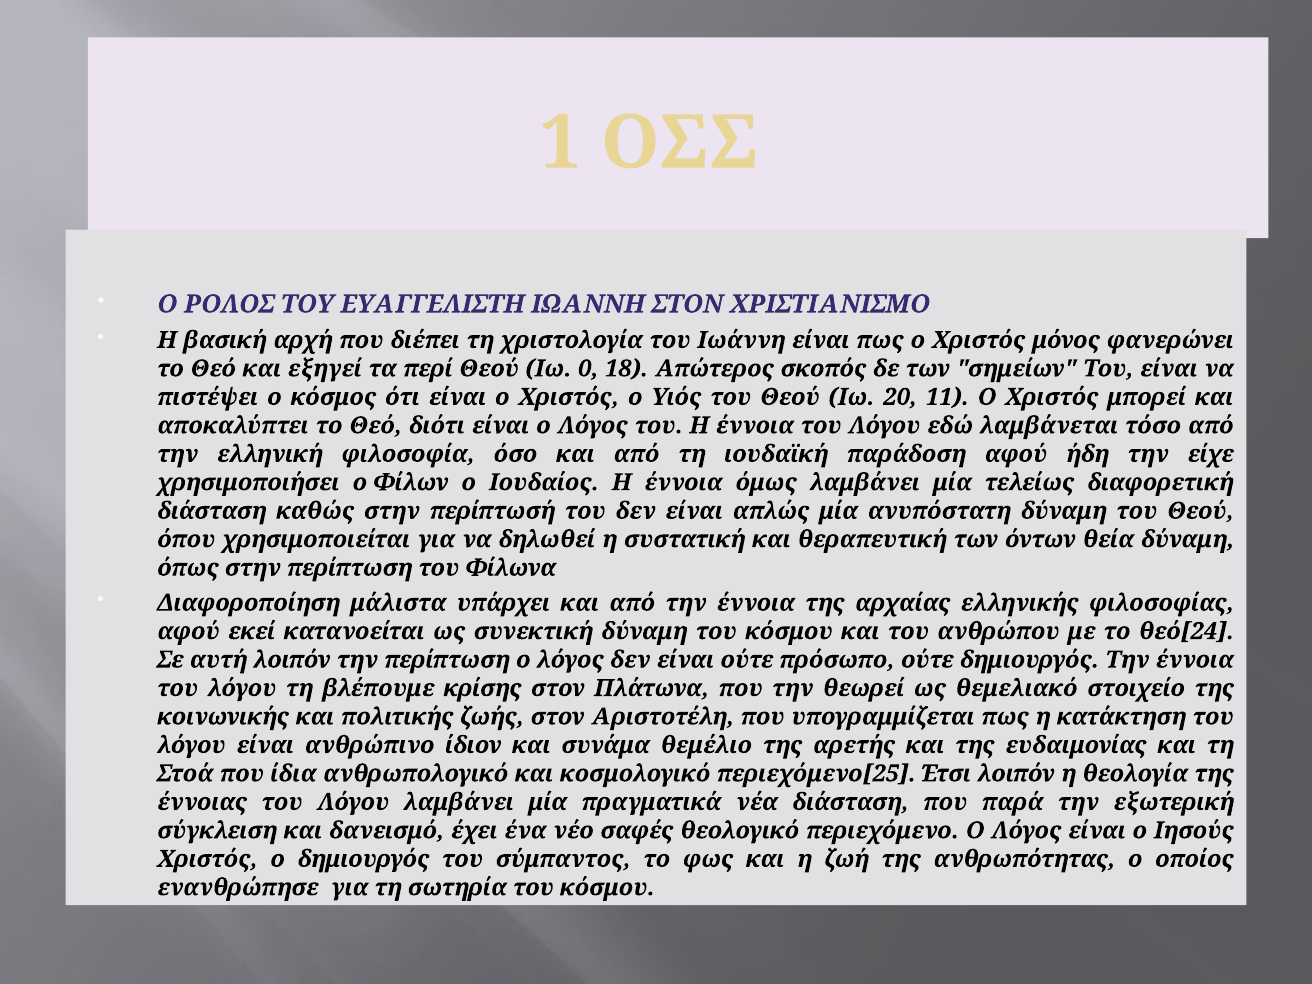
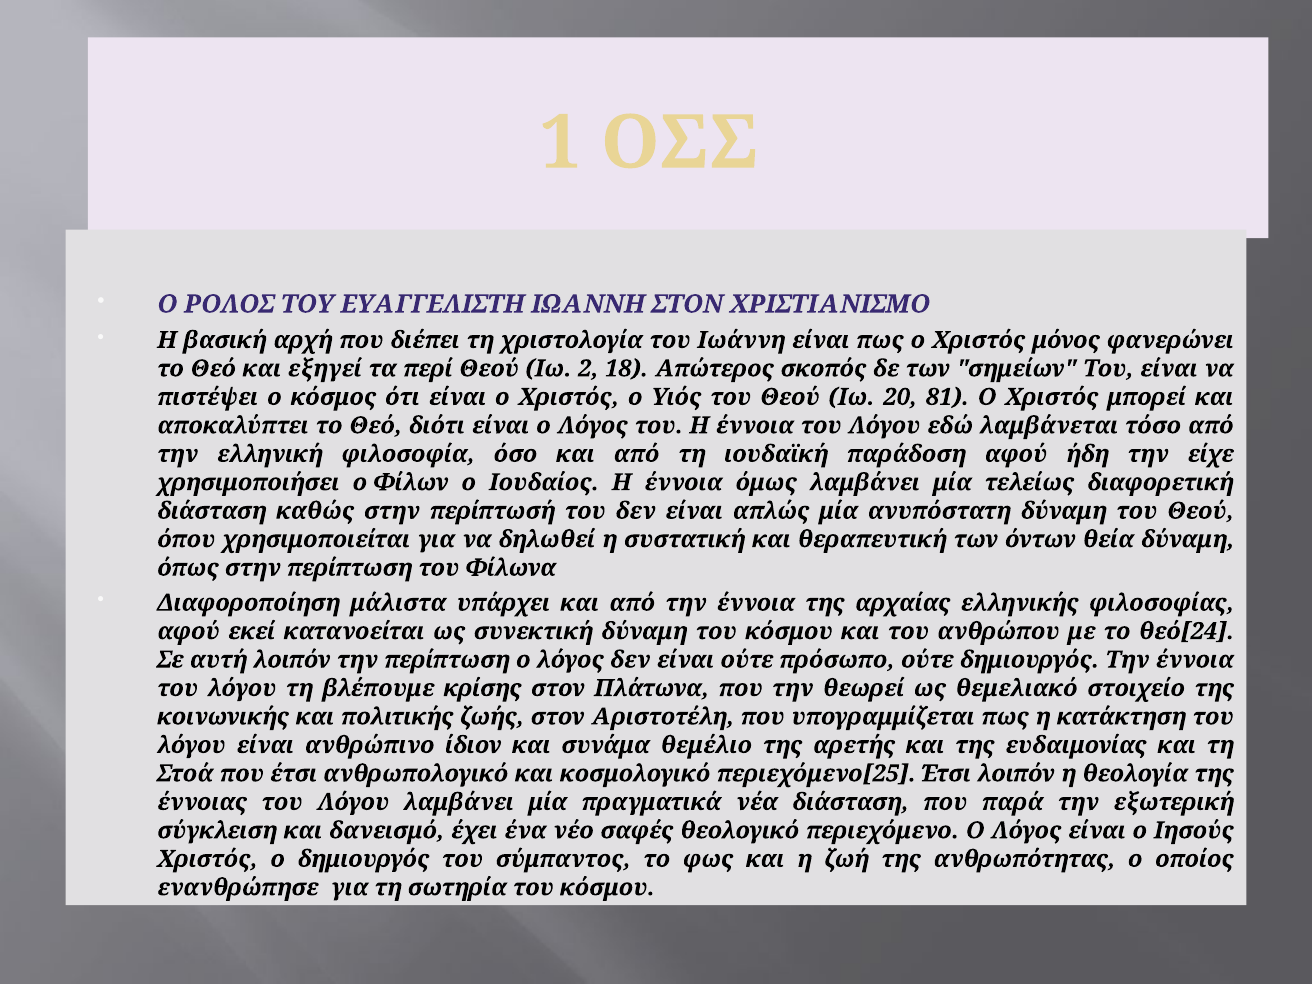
0: 0 -> 2
11: 11 -> 81
που ίδια: ίδια -> έτσι
